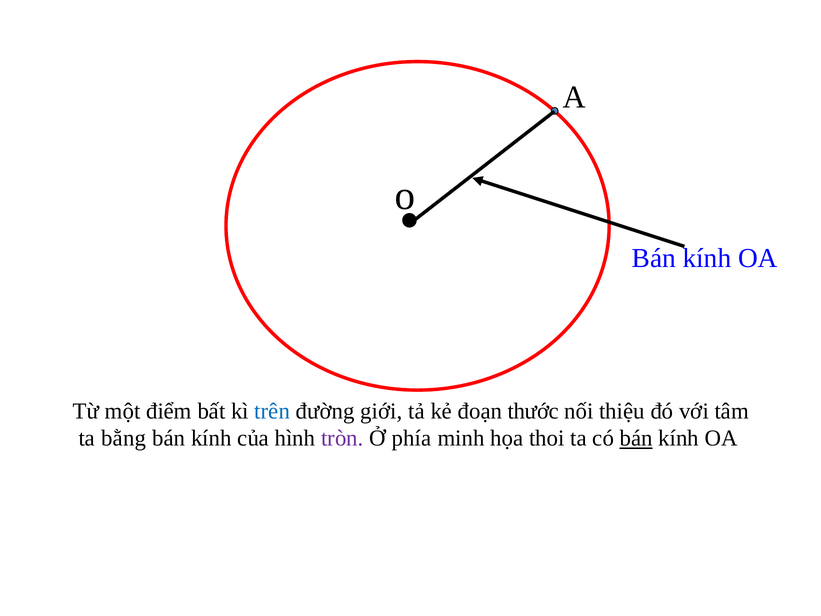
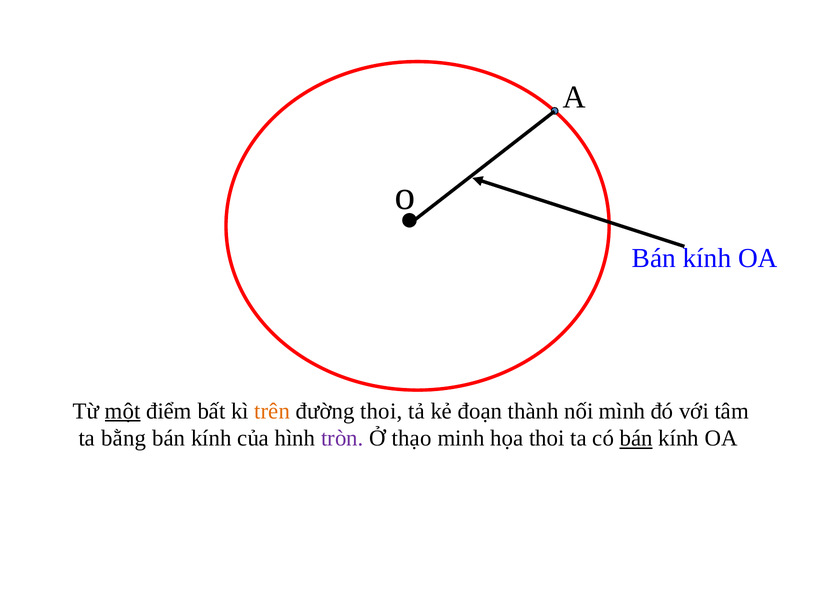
một underline: none -> present
trên colour: blue -> orange
đường giới: giới -> thoi
thước: thước -> thành
thiệu: thiệu -> mình
phía: phía -> thạo
